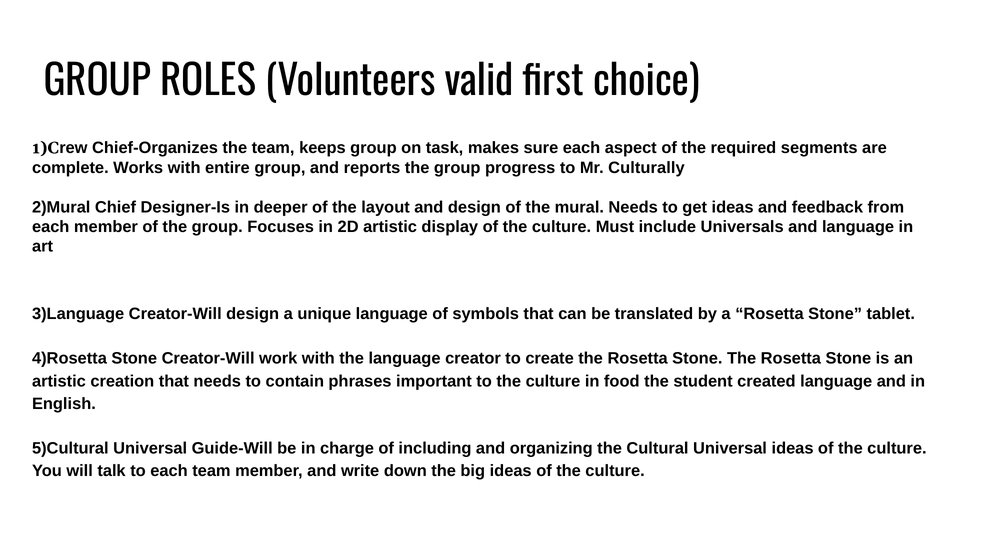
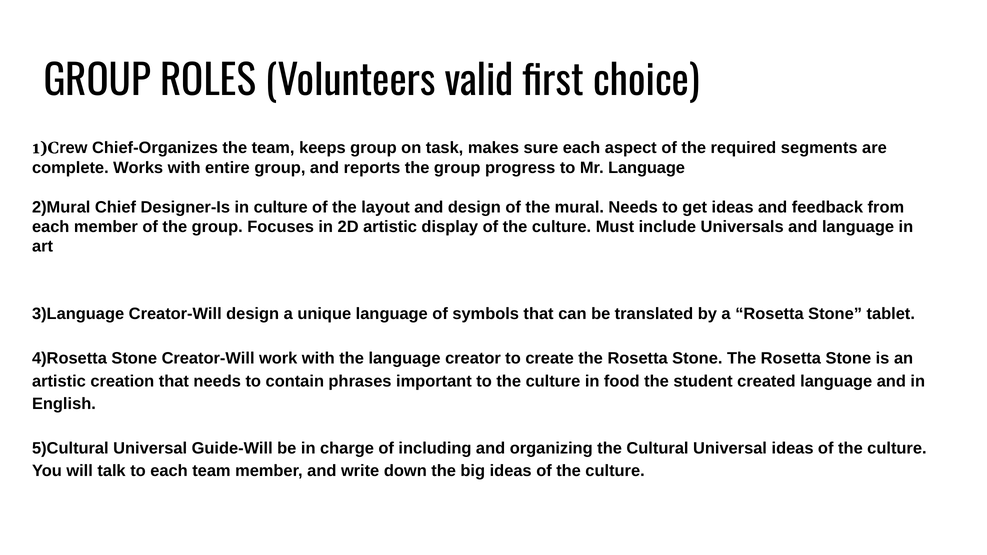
Mr Culturally: Culturally -> Language
in deeper: deeper -> culture
